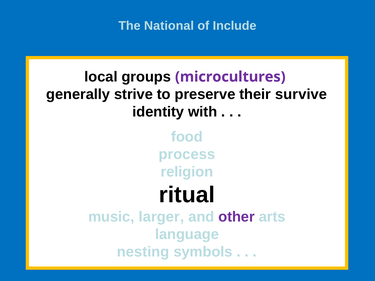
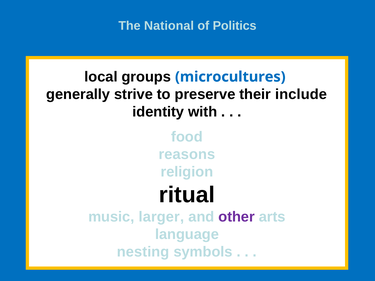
Include: Include -> Politics
microcultures colour: purple -> blue
survive: survive -> include
process: process -> reasons
